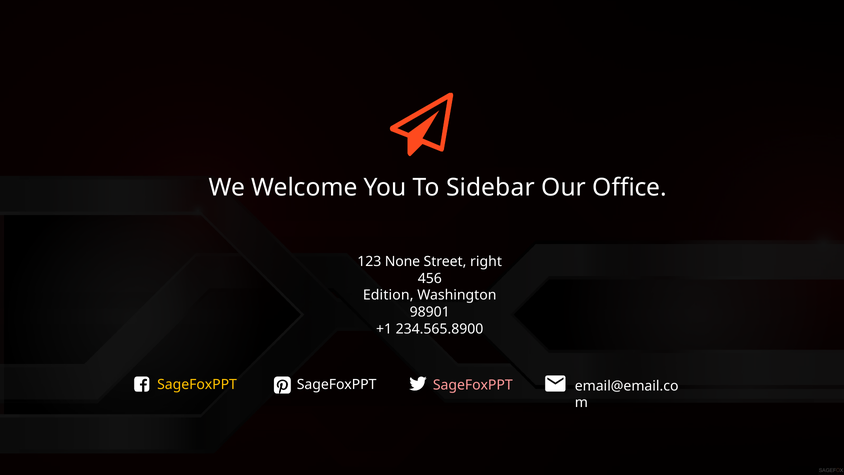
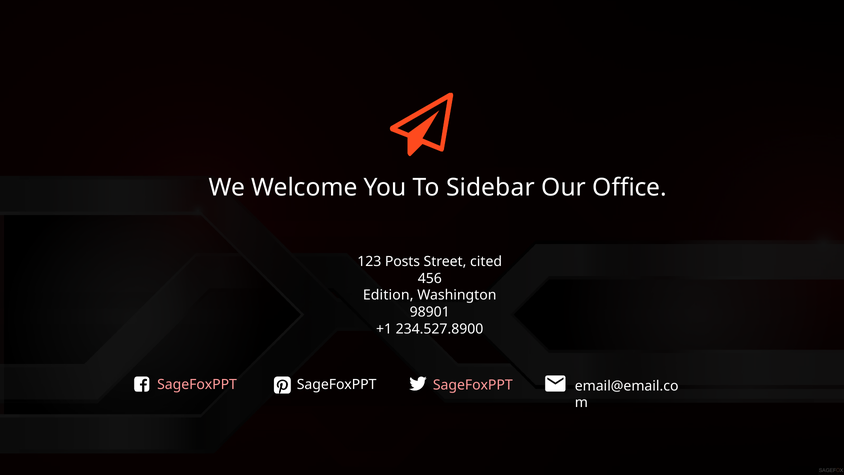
None: None -> Posts
right: right -> cited
234.565.8900: 234.565.8900 -> 234.527.8900
SageFoxPPT at (197, 384) colour: yellow -> pink
